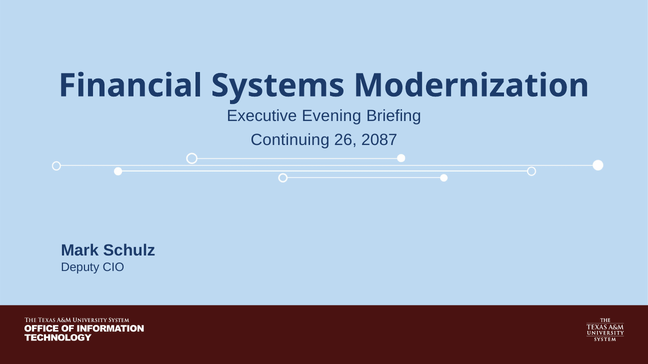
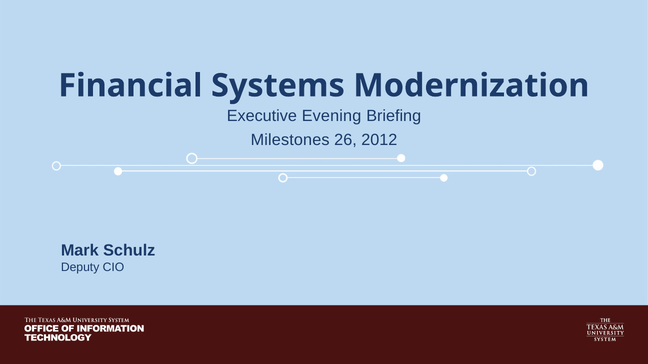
Continuing: Continuing -> Milestones
2087: 2087 -> 2012
